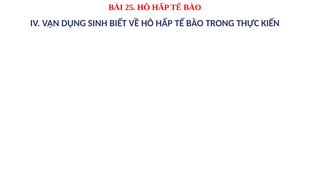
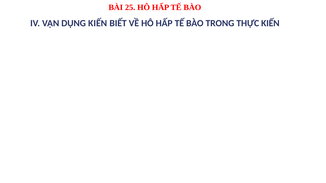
DỤNG SINH: SINH -> KIẾN
